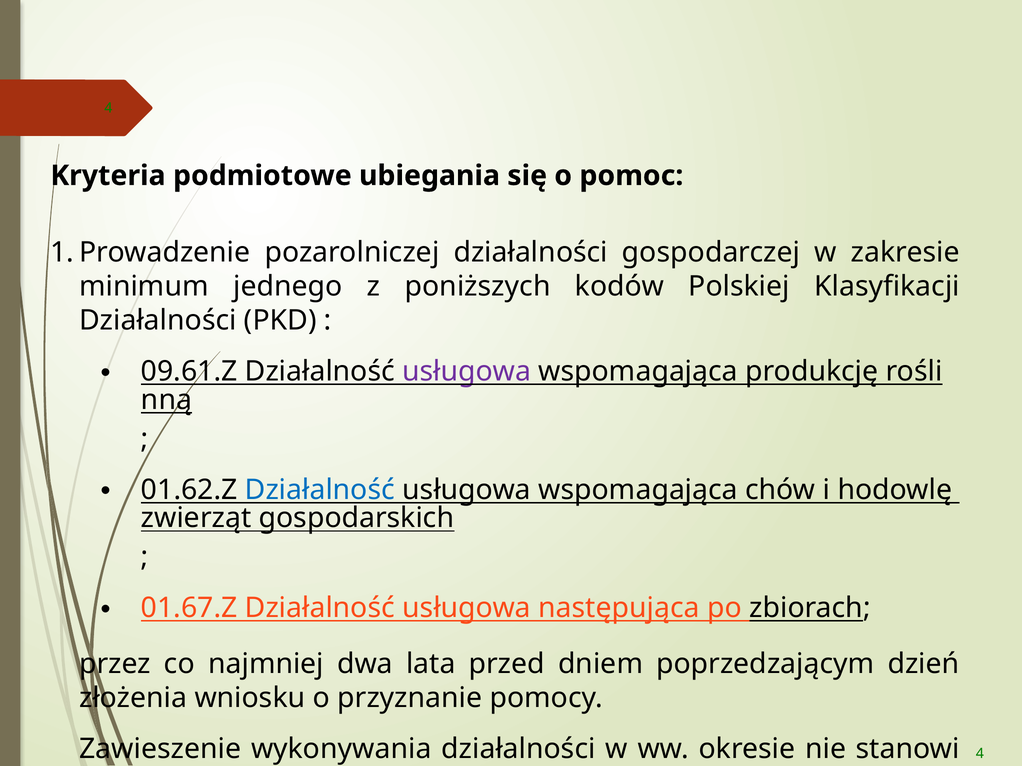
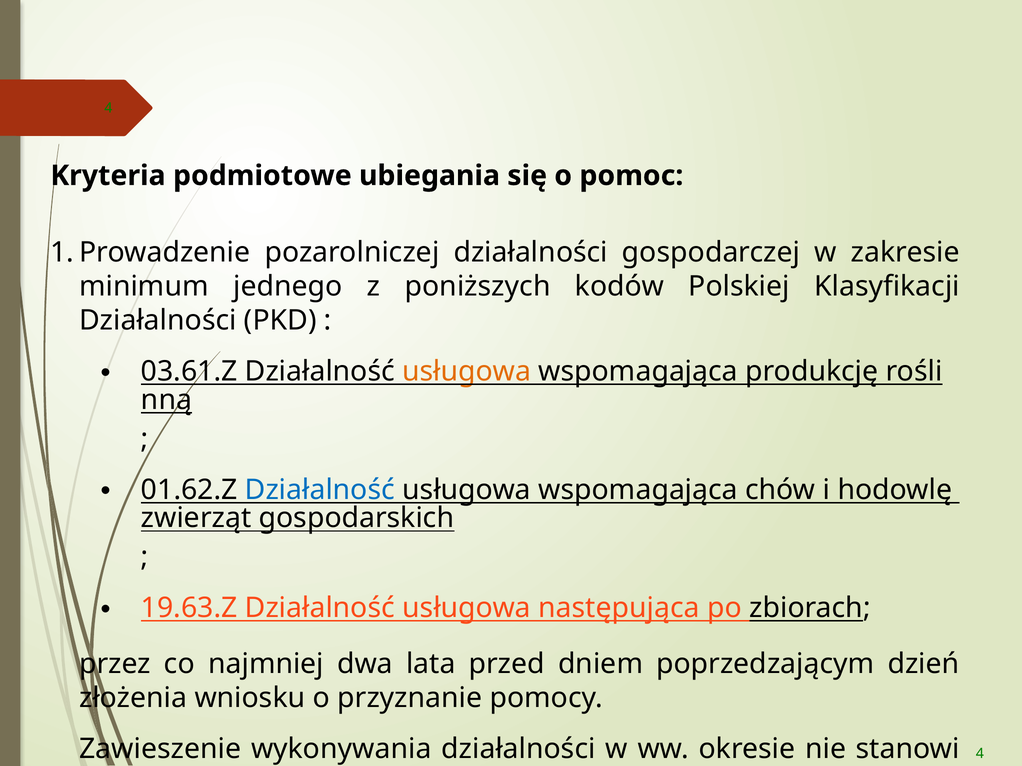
09.61.Z: 09.61.Z -> 03.61.Z
usługowa at (467, 372) colour: purple -> orange
01.67.Z: 01.67.Z -> 19.63.Z
